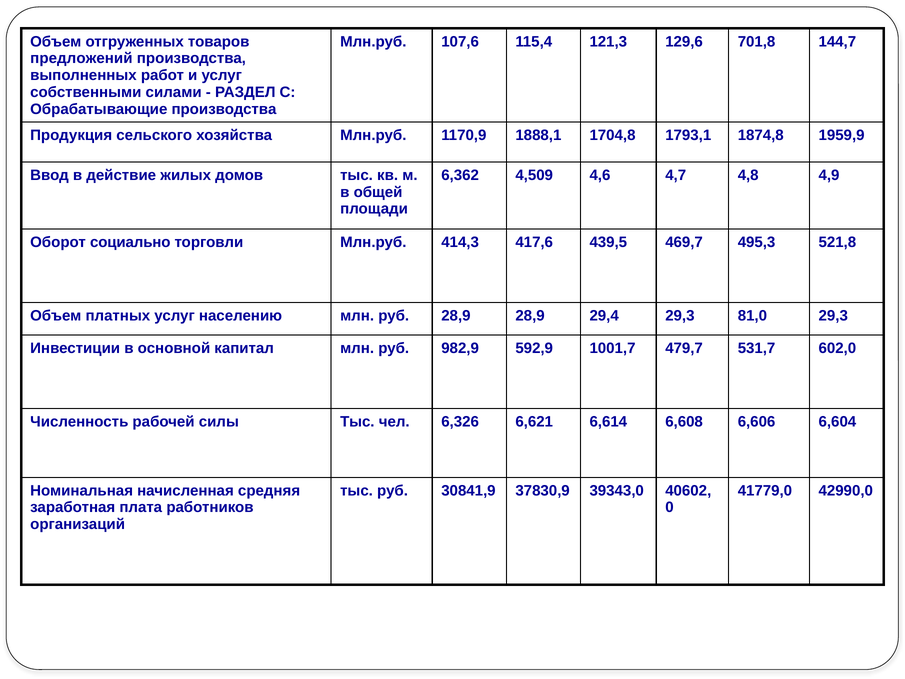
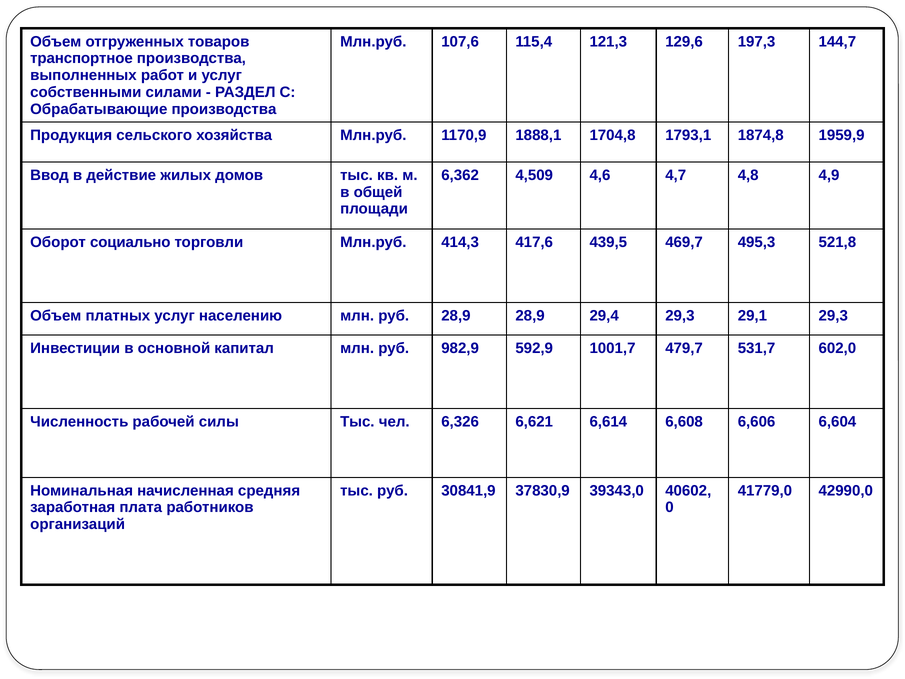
701,8: 701,8 -> 197,3
предложений: предложений -> транспортное
81,0: 81,0 -> 29,1
